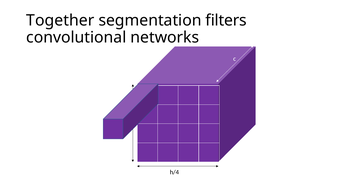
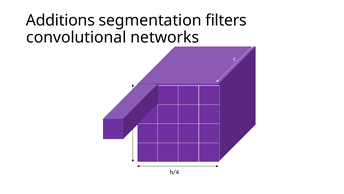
Together: Together -> Additions
